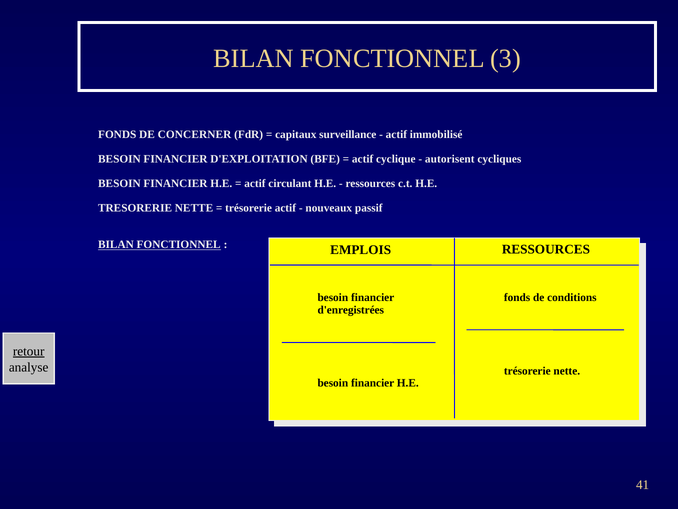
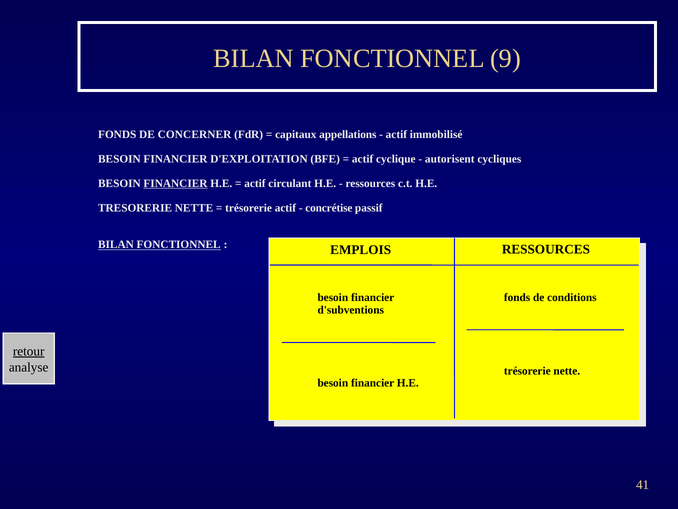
3: 3 -> 9
surveillance: surveillance -> appellations
FINANCIER at (175, 183) underline: none -> present
nouveaux: nouveaux -> concrétise
d'enregistrées: d'enregistrées -> d'subventions
